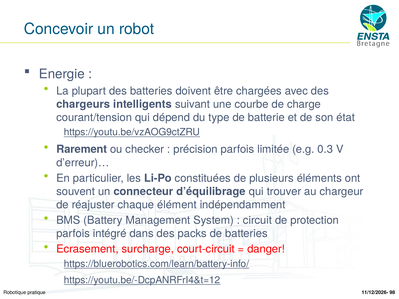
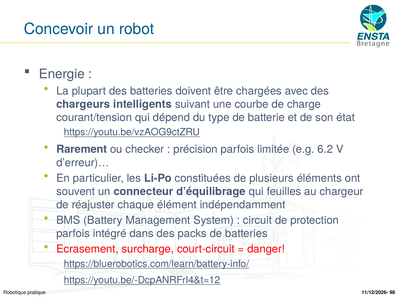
0.3: 0.3 -> 6.2
trouver: trouver -> feuilles
